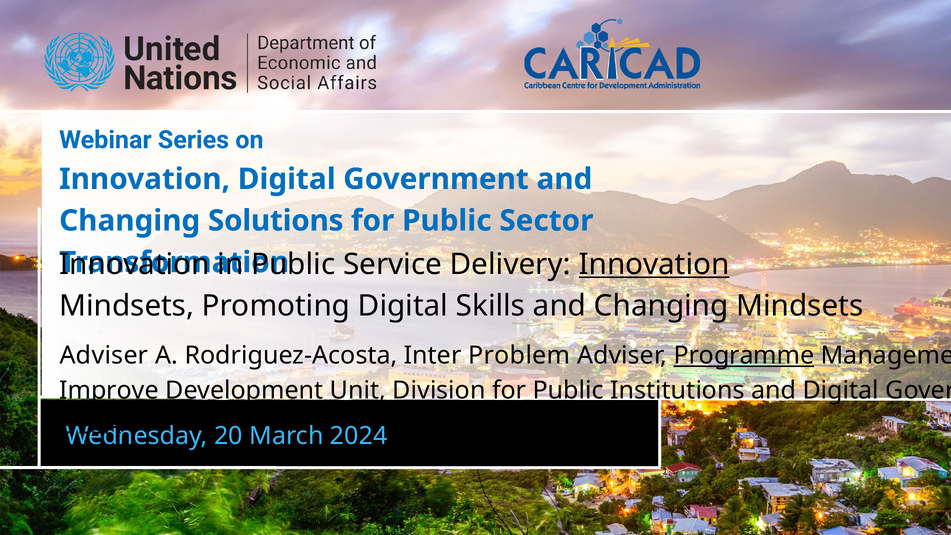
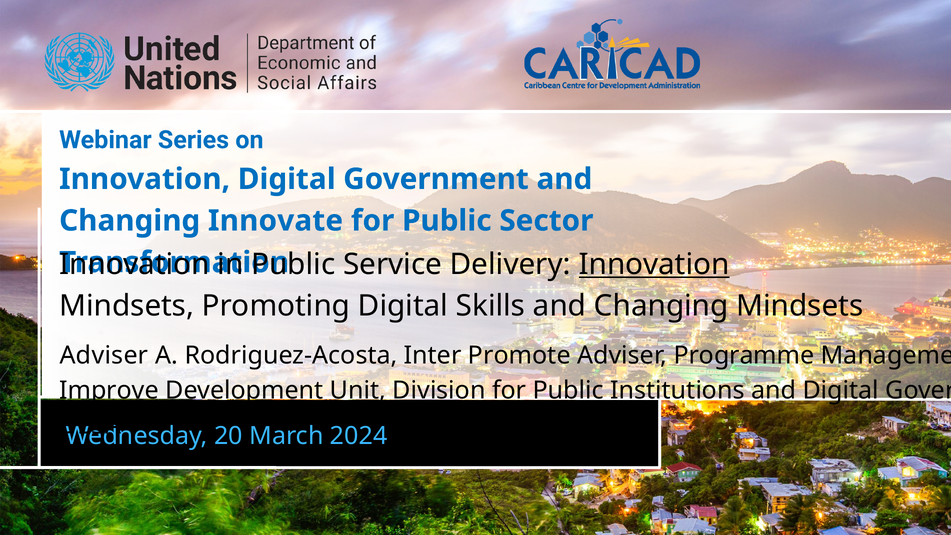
Solutions: Solutions -> Innovate
Problem: Problem -> Promote
Programme underline: present -> none
